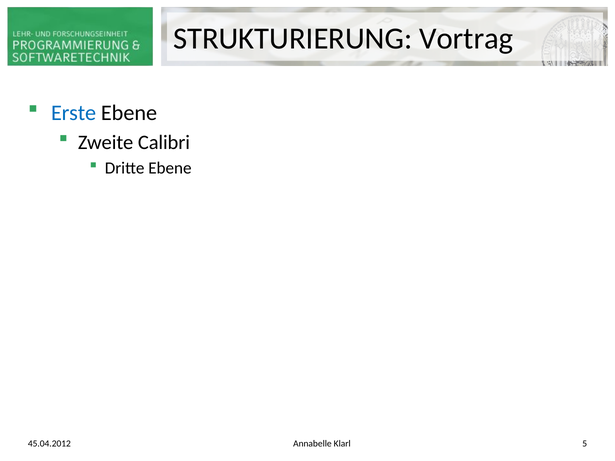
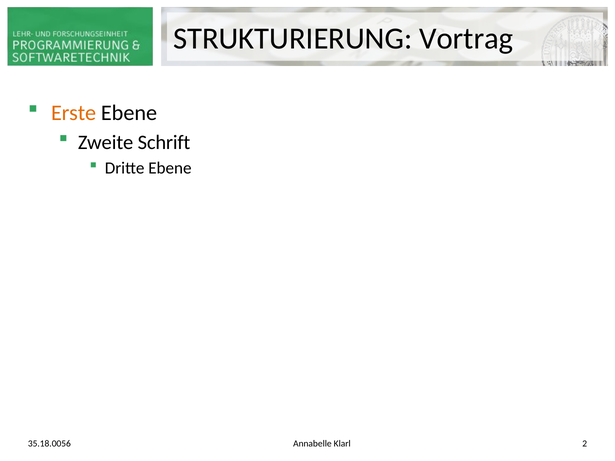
Erste colour: blue -> orange
Calibri: Calibri -> Schrift
45.04.2012: 45.04.2012 -> 35.18.0056
5: 5 -> 2
